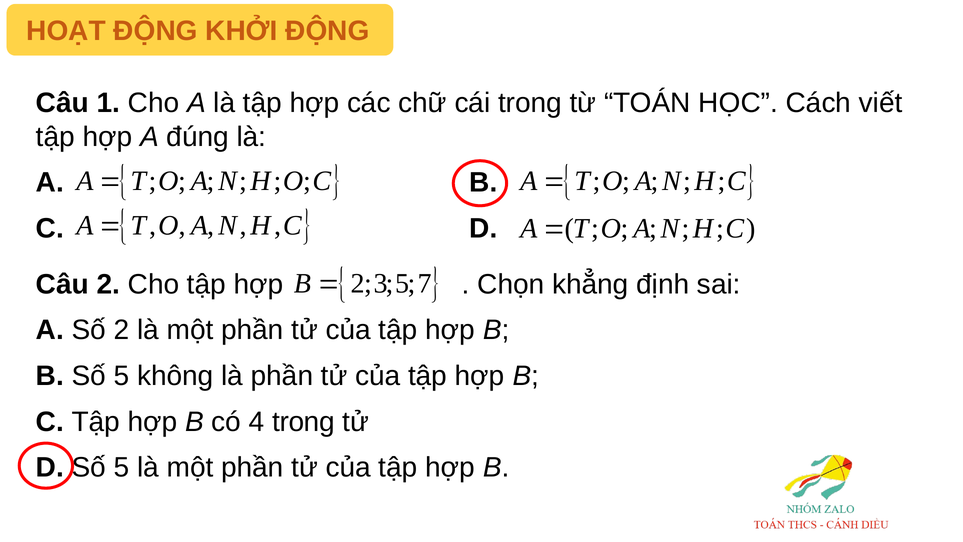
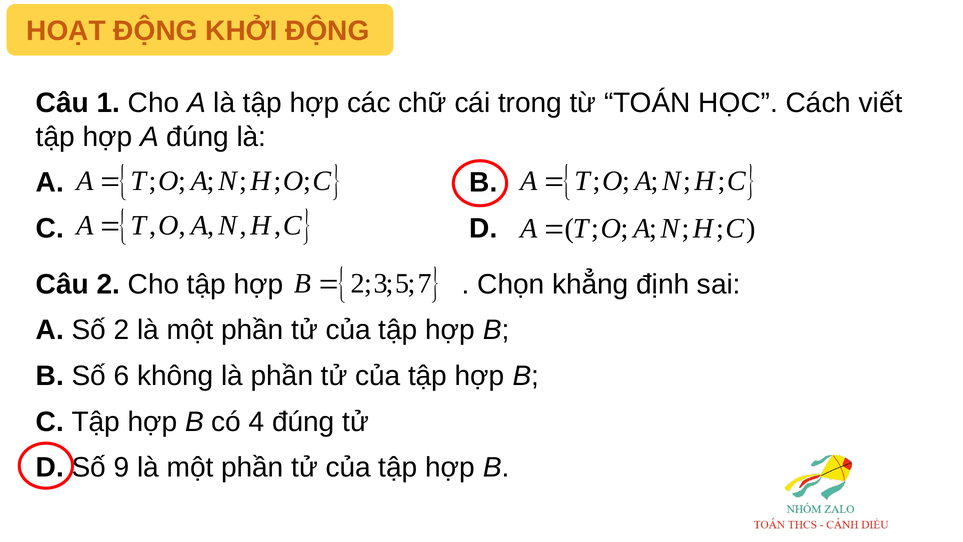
B Số 5: 5 -> 6
4 trong: trong -> đúng
D Số 5: 5 -> 9
